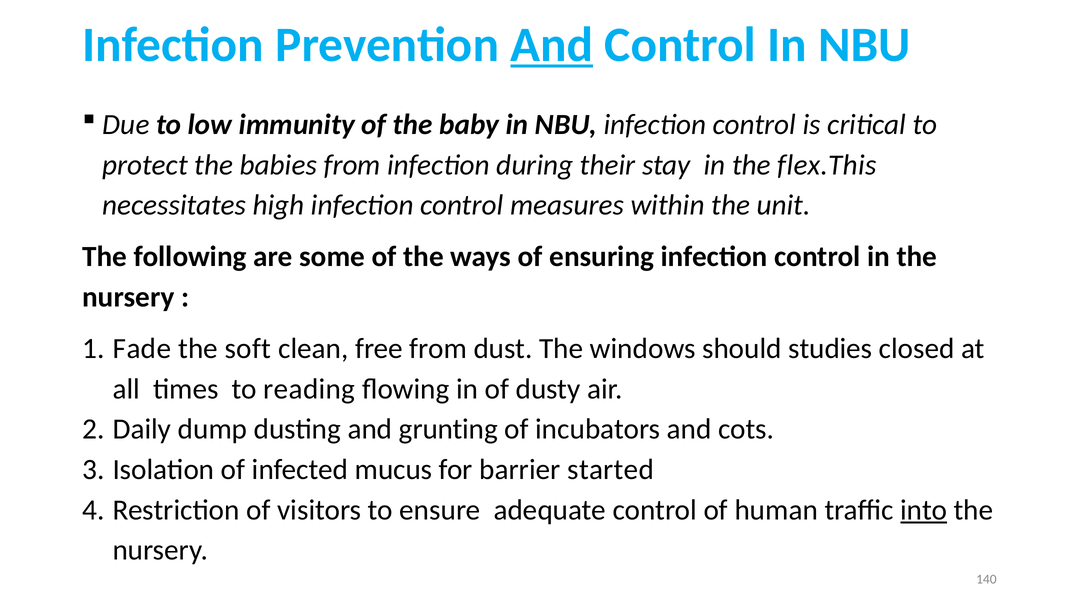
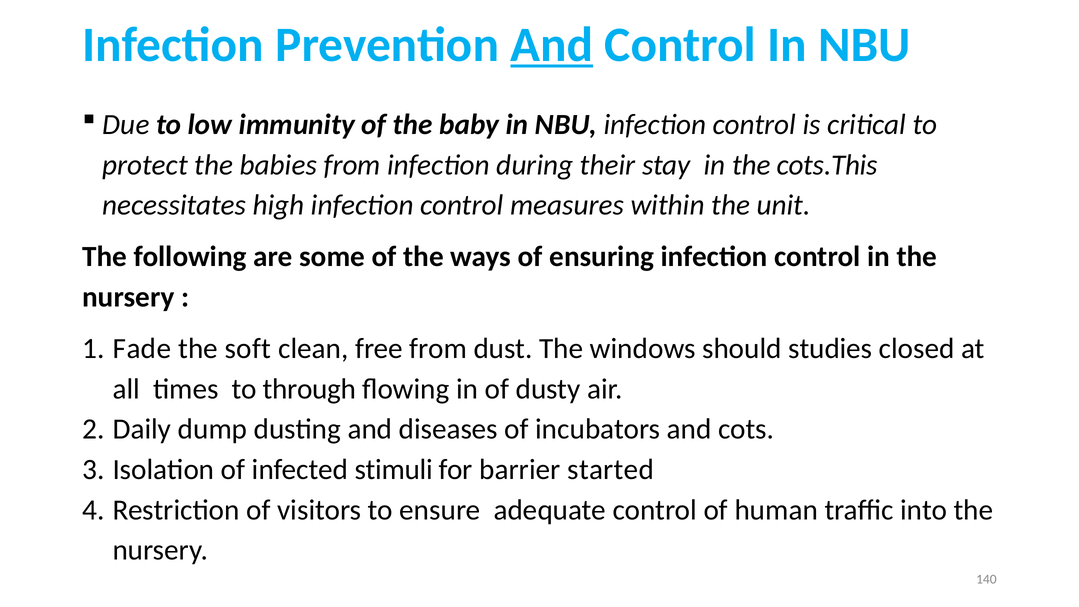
flex.This: flex.This -> cots.This
reading: reading -> through
grunting: grunting -> diseases
mucus: mucus -> stimuli
into underline: present -> none
